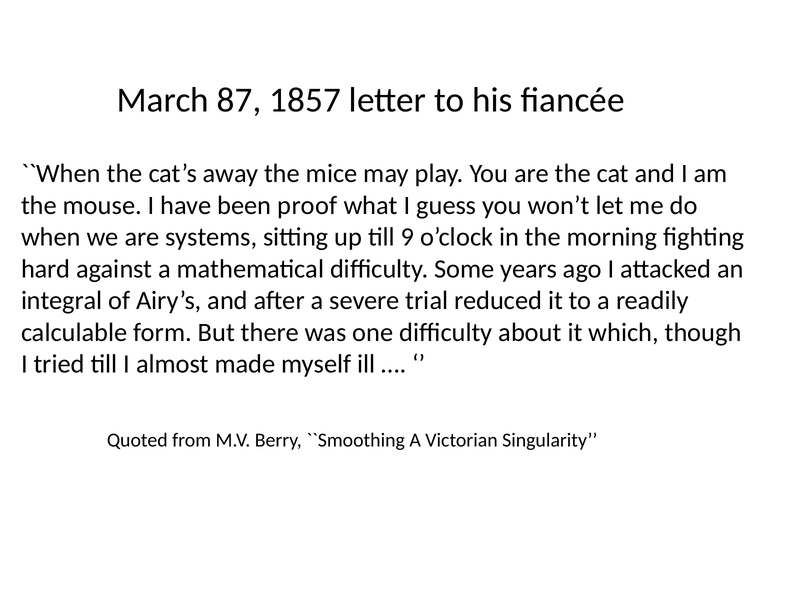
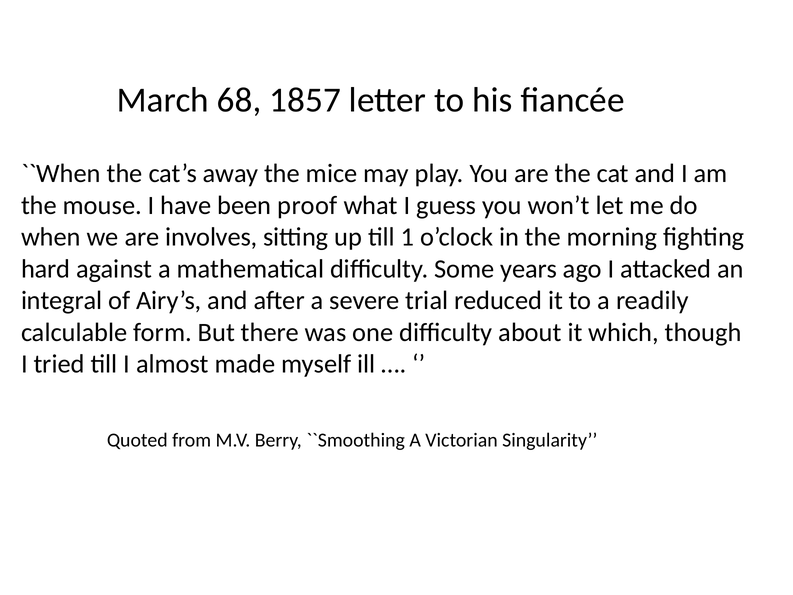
87: 87 -> 68
systems: systems -> involves
9: 9 -> 1
